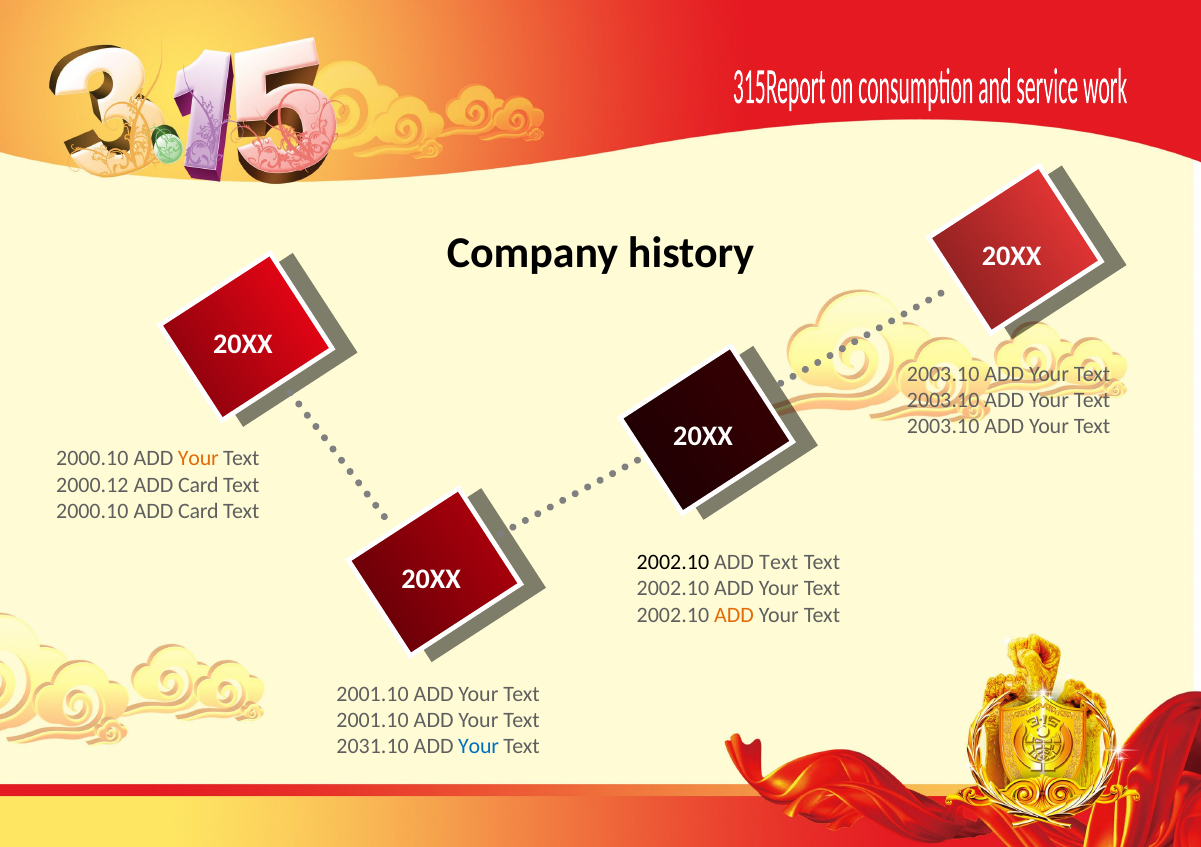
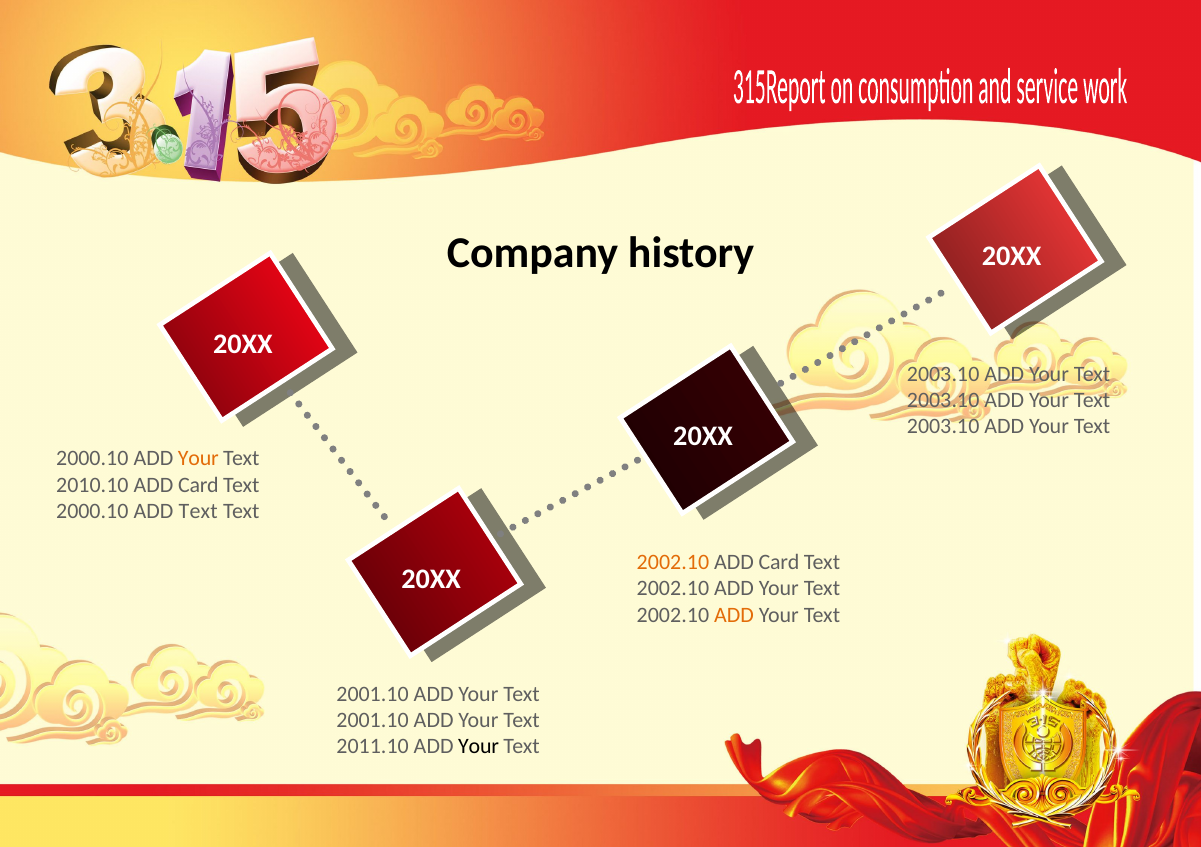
2000.12: 2000.12 -> 2010.10
2000.10 ADD Card: Card -> Text
2002.10 at (673, 562) colour: black -> orange
Text at (779, 562): Text -> Card
2031.10: 2031.10 -> 2011.10
Your at (479, 747) colour: blue -> black
